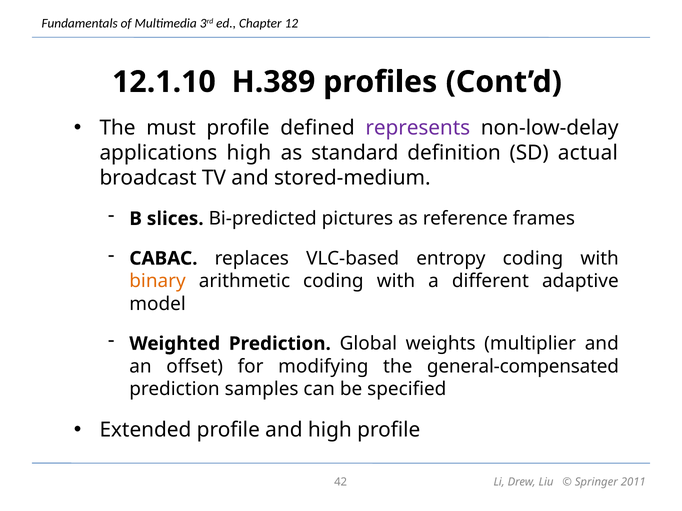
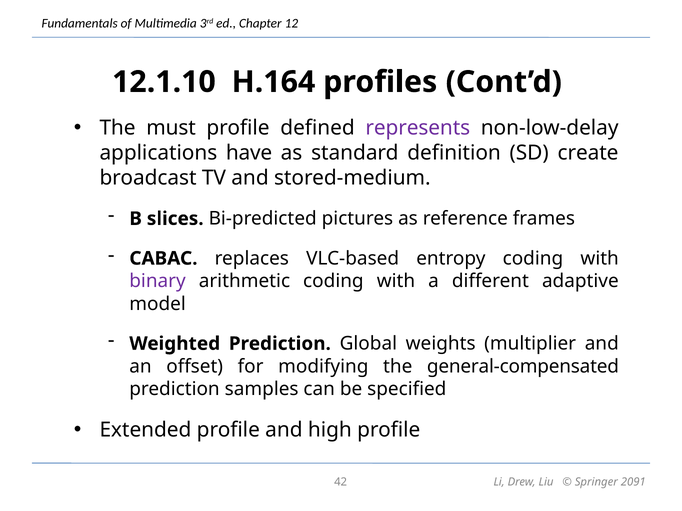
H.389: H.389 -> H.164
applications high: high -> have
actual: actual -> create
binary colour: orange -> purple
2011: 2011 -> 2091
